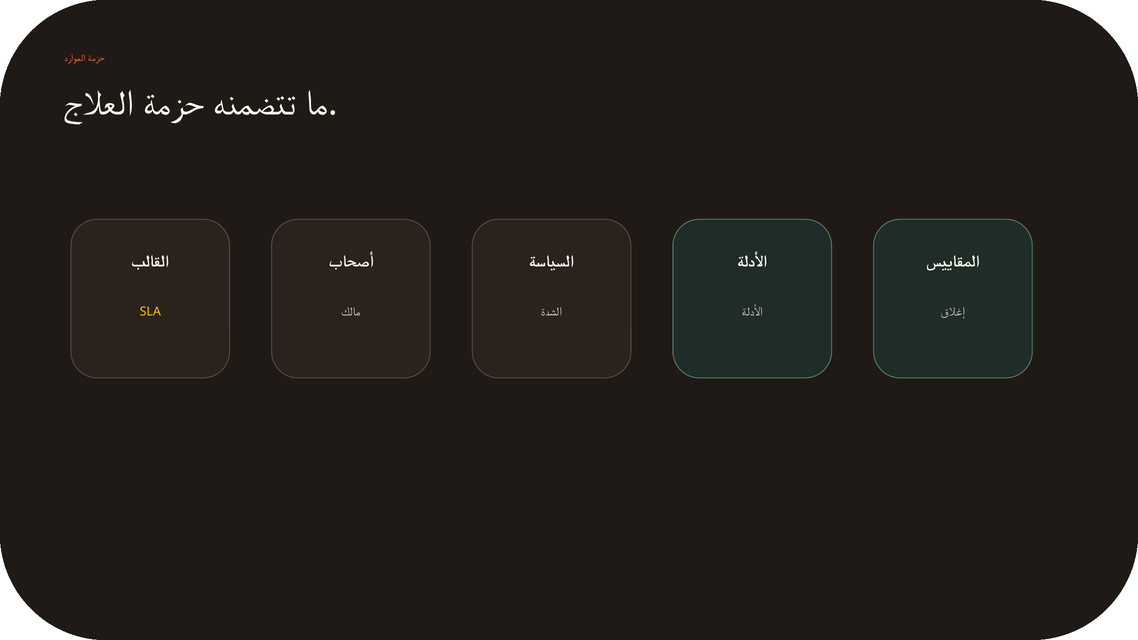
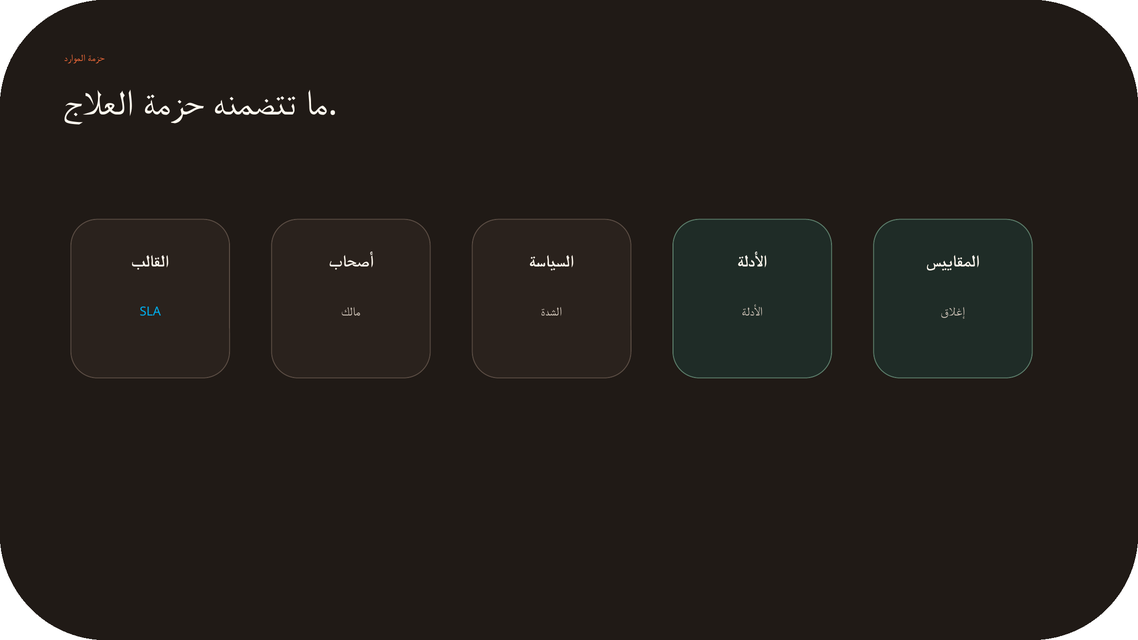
SLA colour: yellow -> light blue
